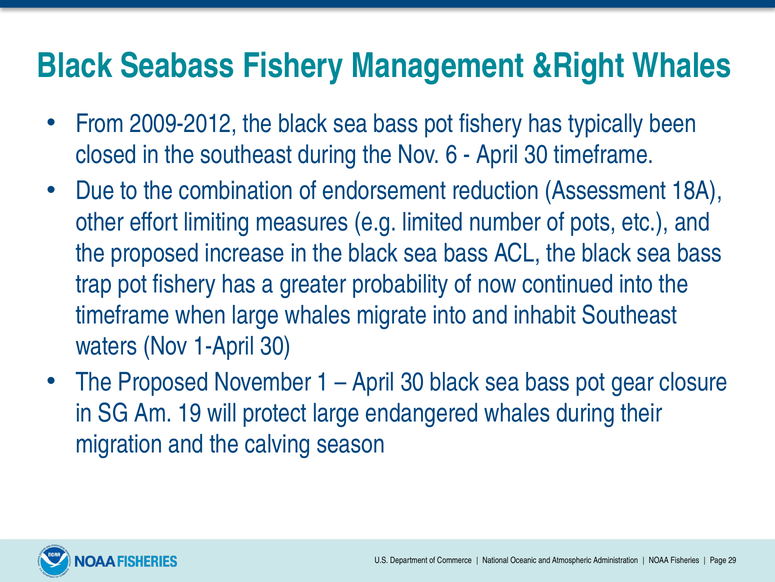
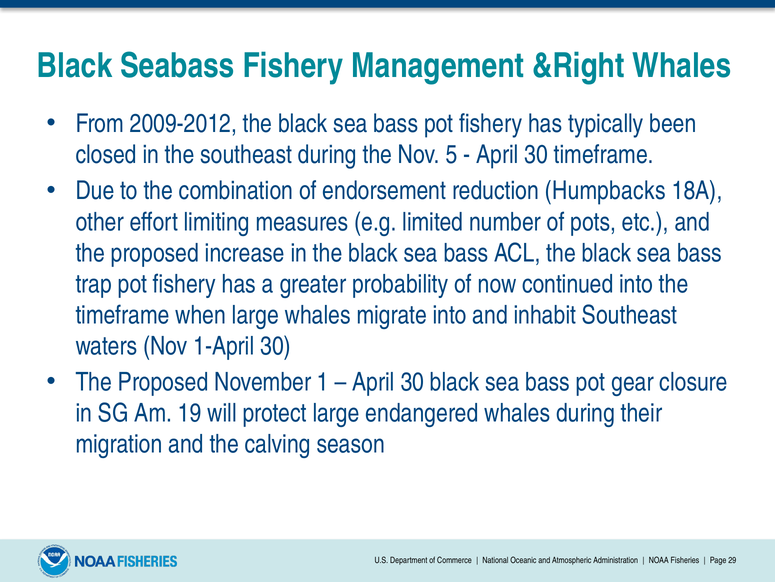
6: 6 -> 5
Assessment: Assessment -> Humpbacks
